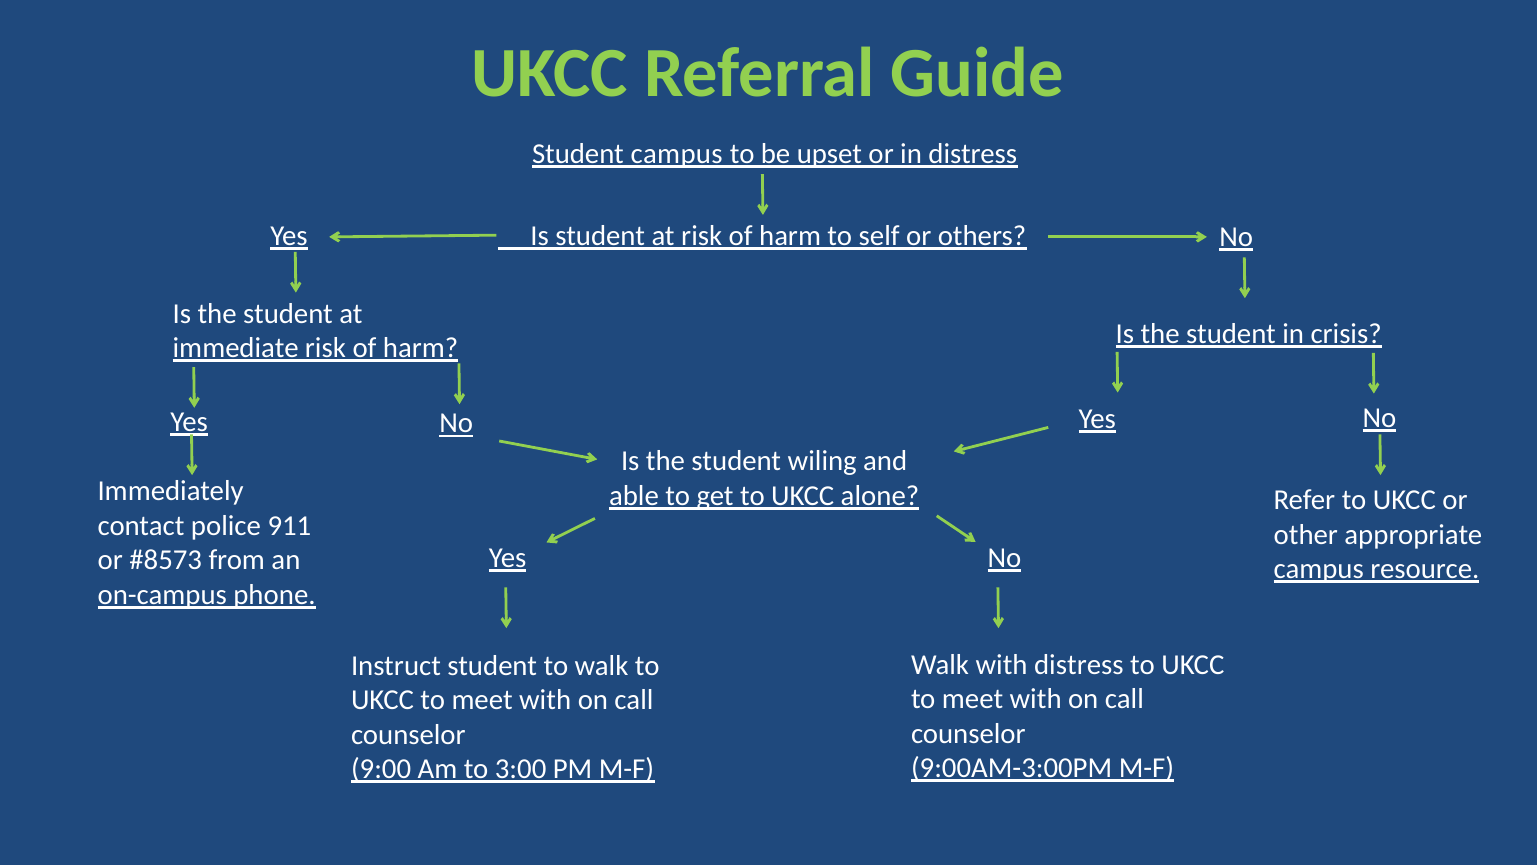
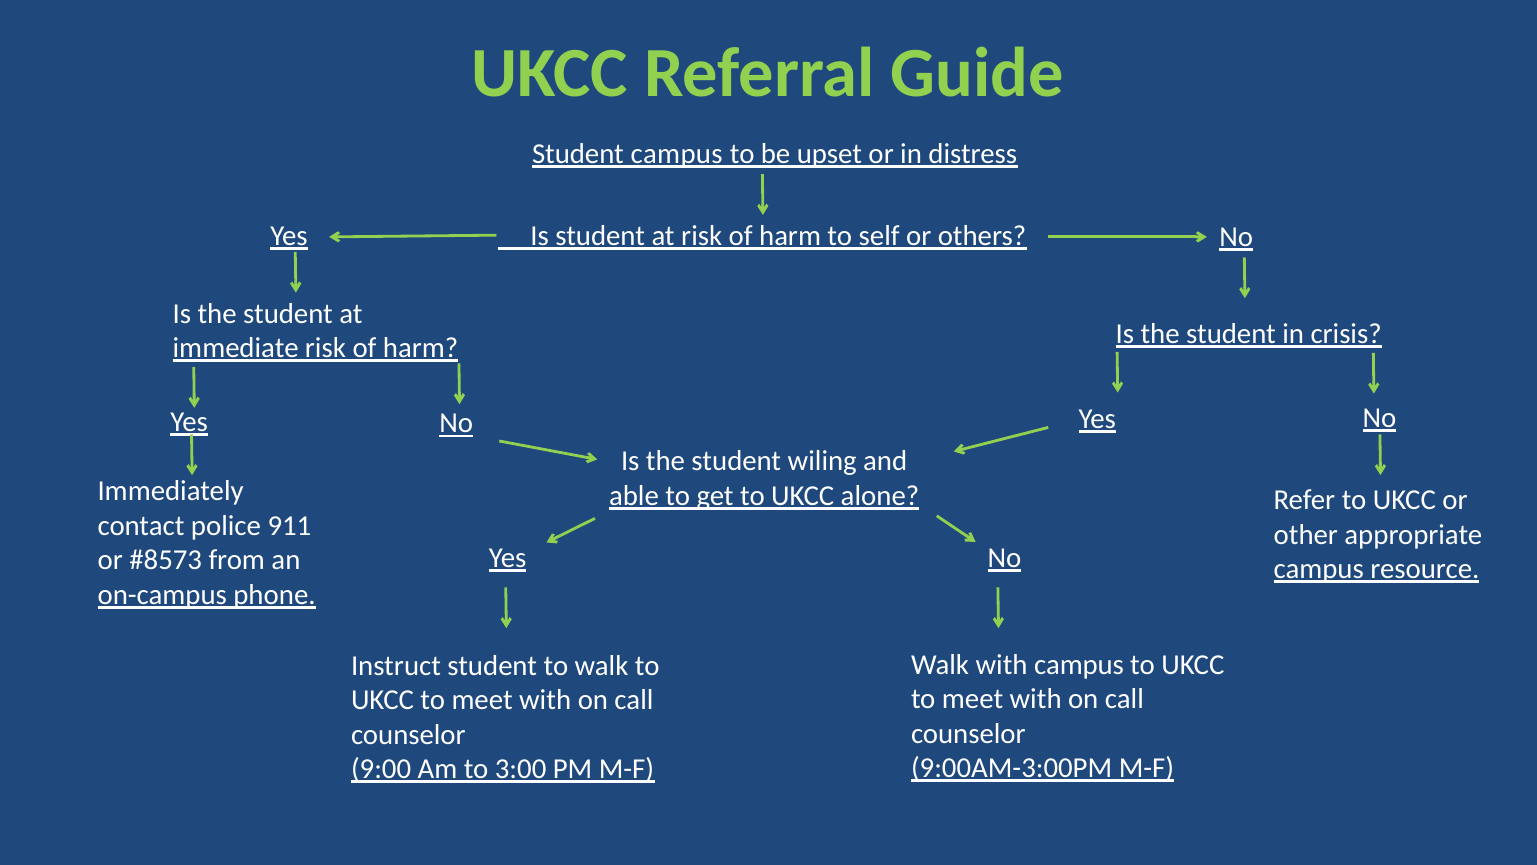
with distress: distress -> campus
